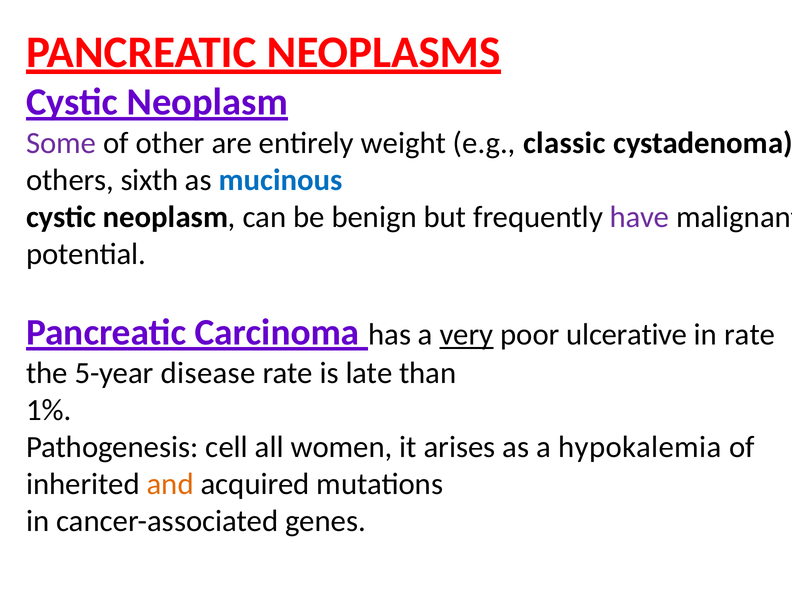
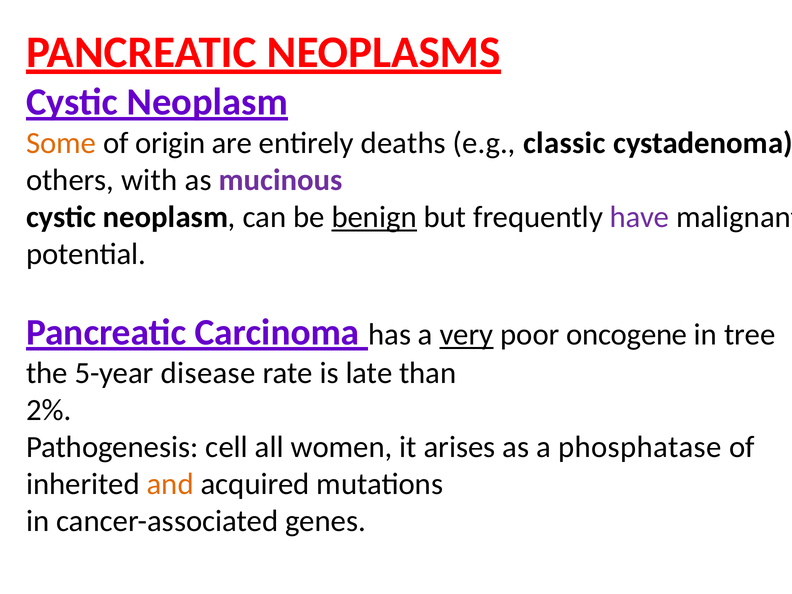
Some colour: purple -> orange
other: other -> origin
weight: weight -> deaths
sixth: sixth -> with
mucinous colour: blue -> purple
benign underline: none -> present
ulcerative: ulcerative -> oncogene
in rate: rate -> tree
1%: 1% -> 2%
hypokalemia: hypokalemia -> phosphatase
